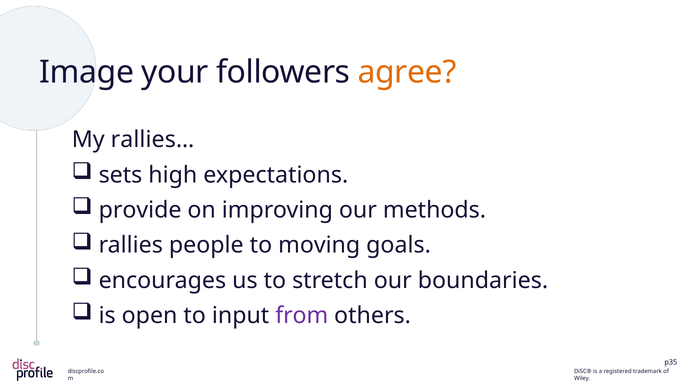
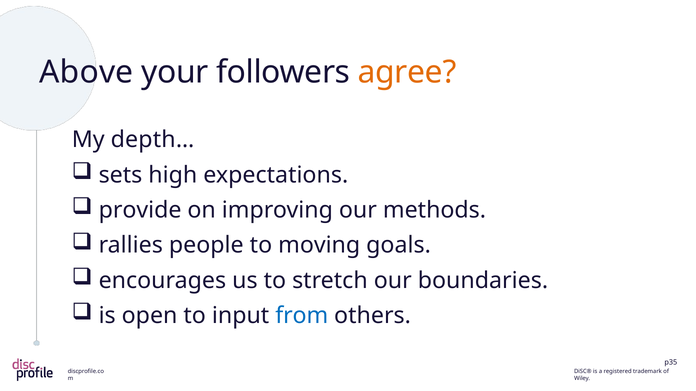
Image: Image -> Above
rallies…: rallies… -> depth…
from colour: purple -> blue
